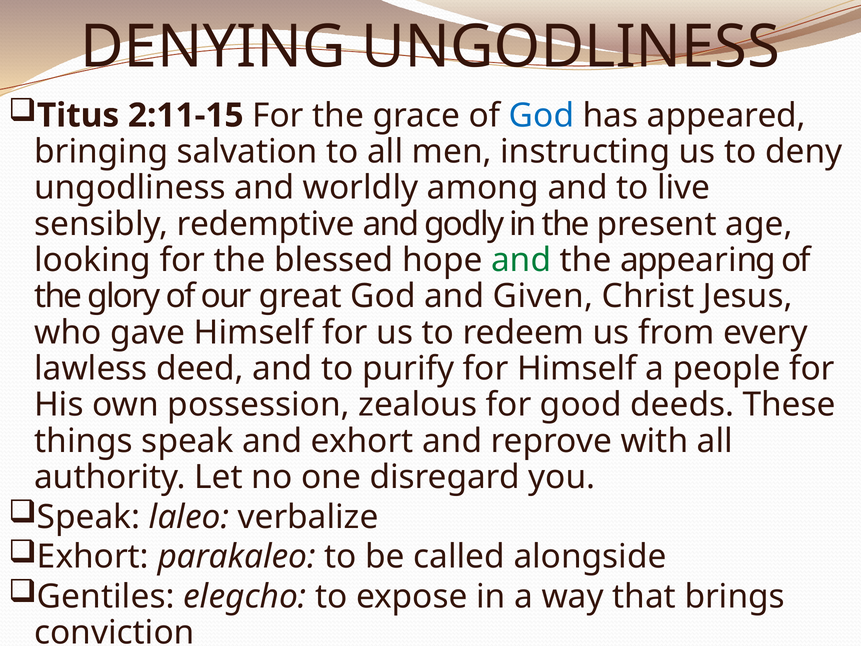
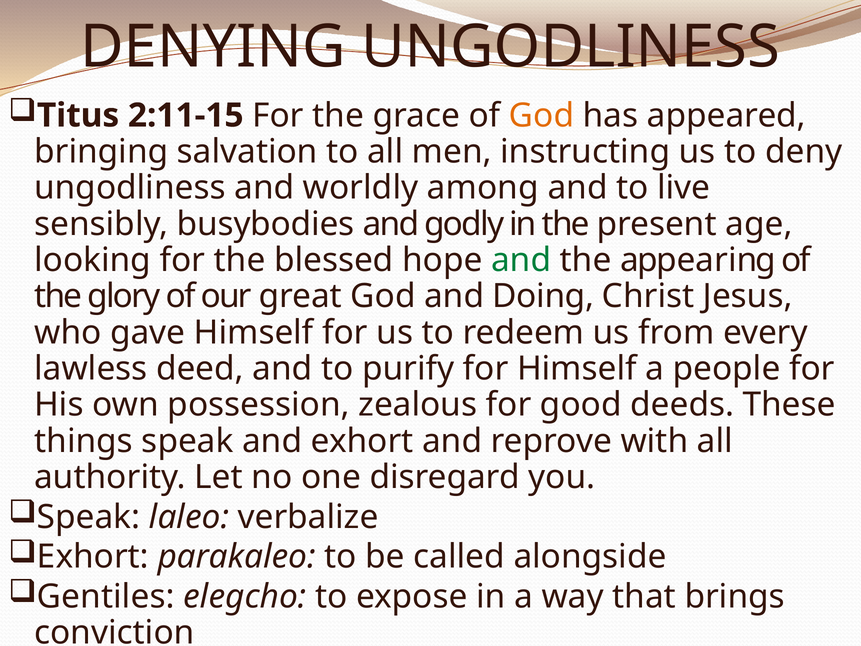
God at (542, 115) colour: blue -> orange
redemptive: redemptive -> busybodies
Given: Given -> Doing
